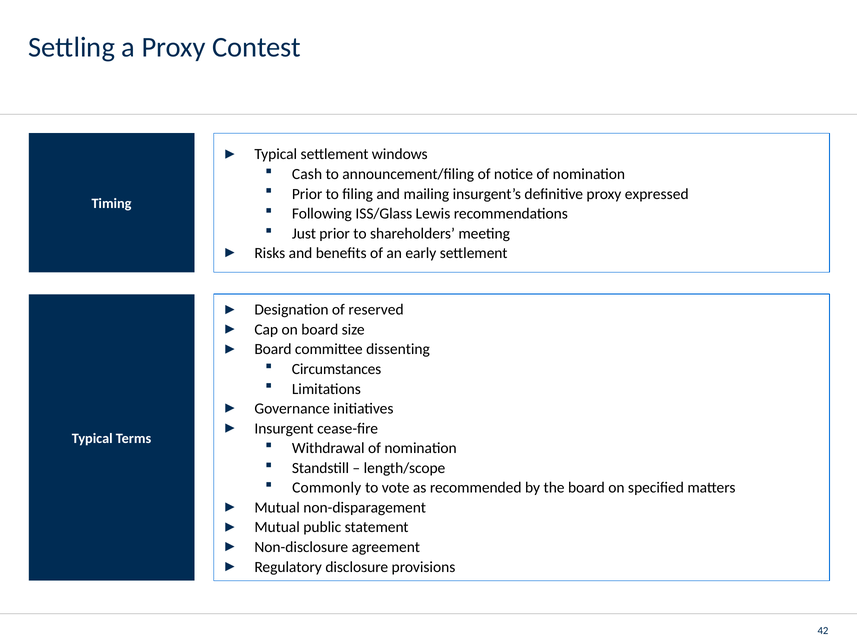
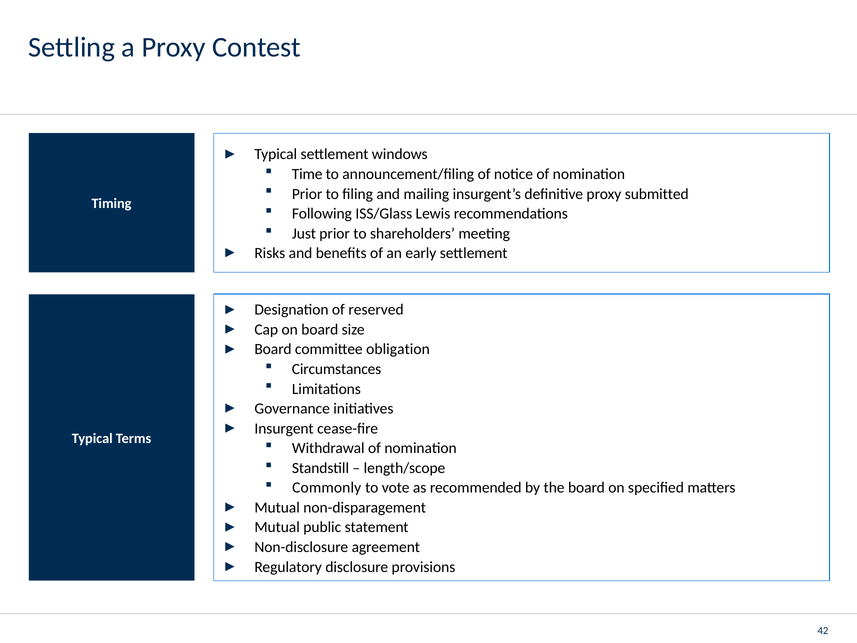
Cash: Cash -> Time
expressed: expressed -> submitted
dissenting: dissenting -> obligation
